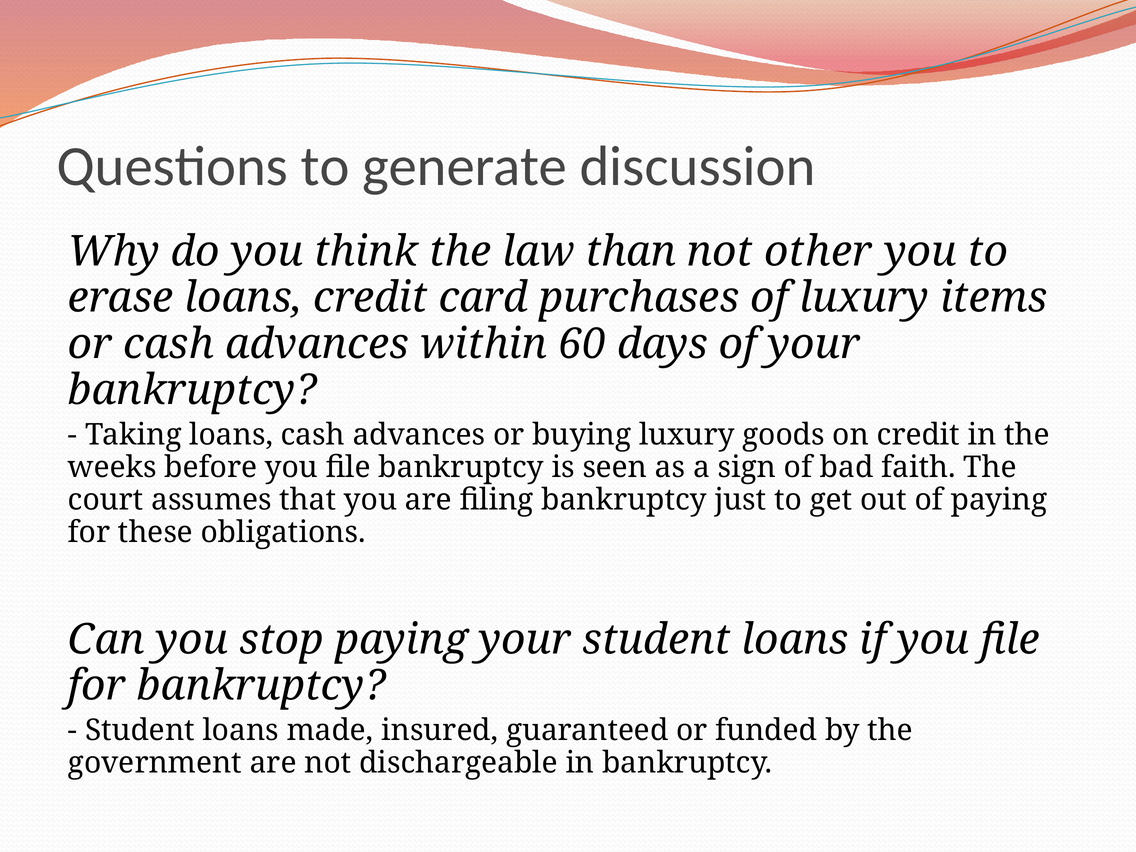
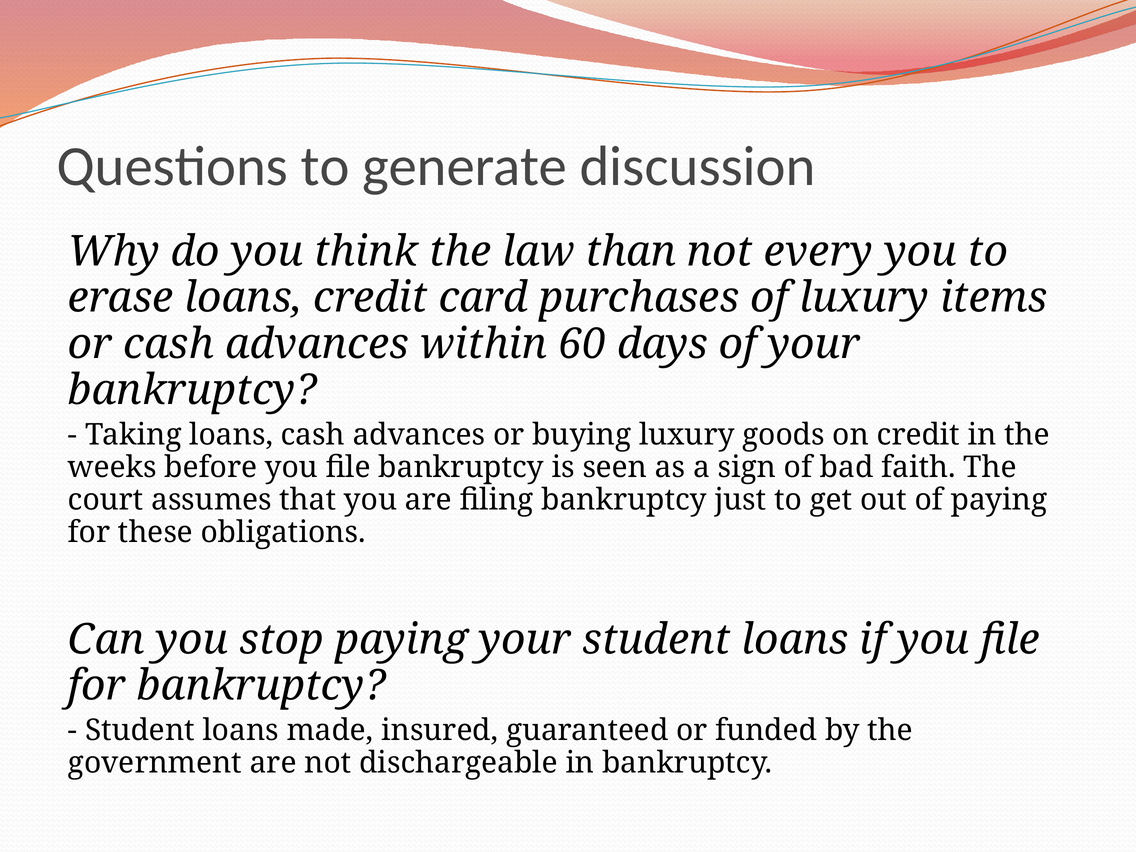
other: other -> every
